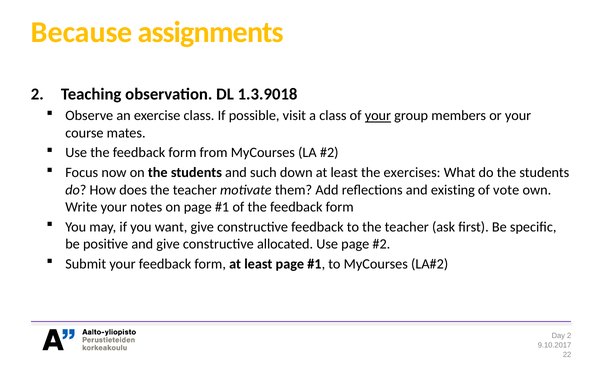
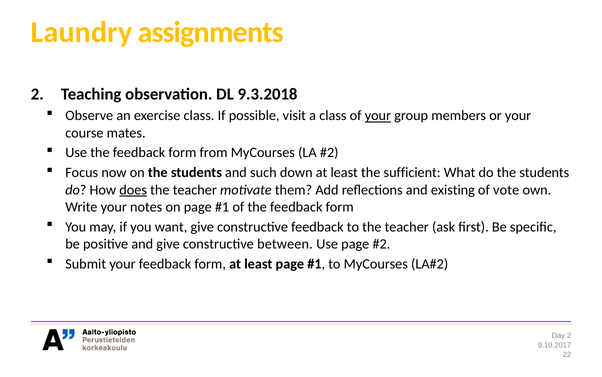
Because: Because -> Laundry
1.3.9018: 1.3.9018 -> 9.3.2018
exercises: exercises -> sufficient
does underline: none -> present
allocated: allocated -> between
